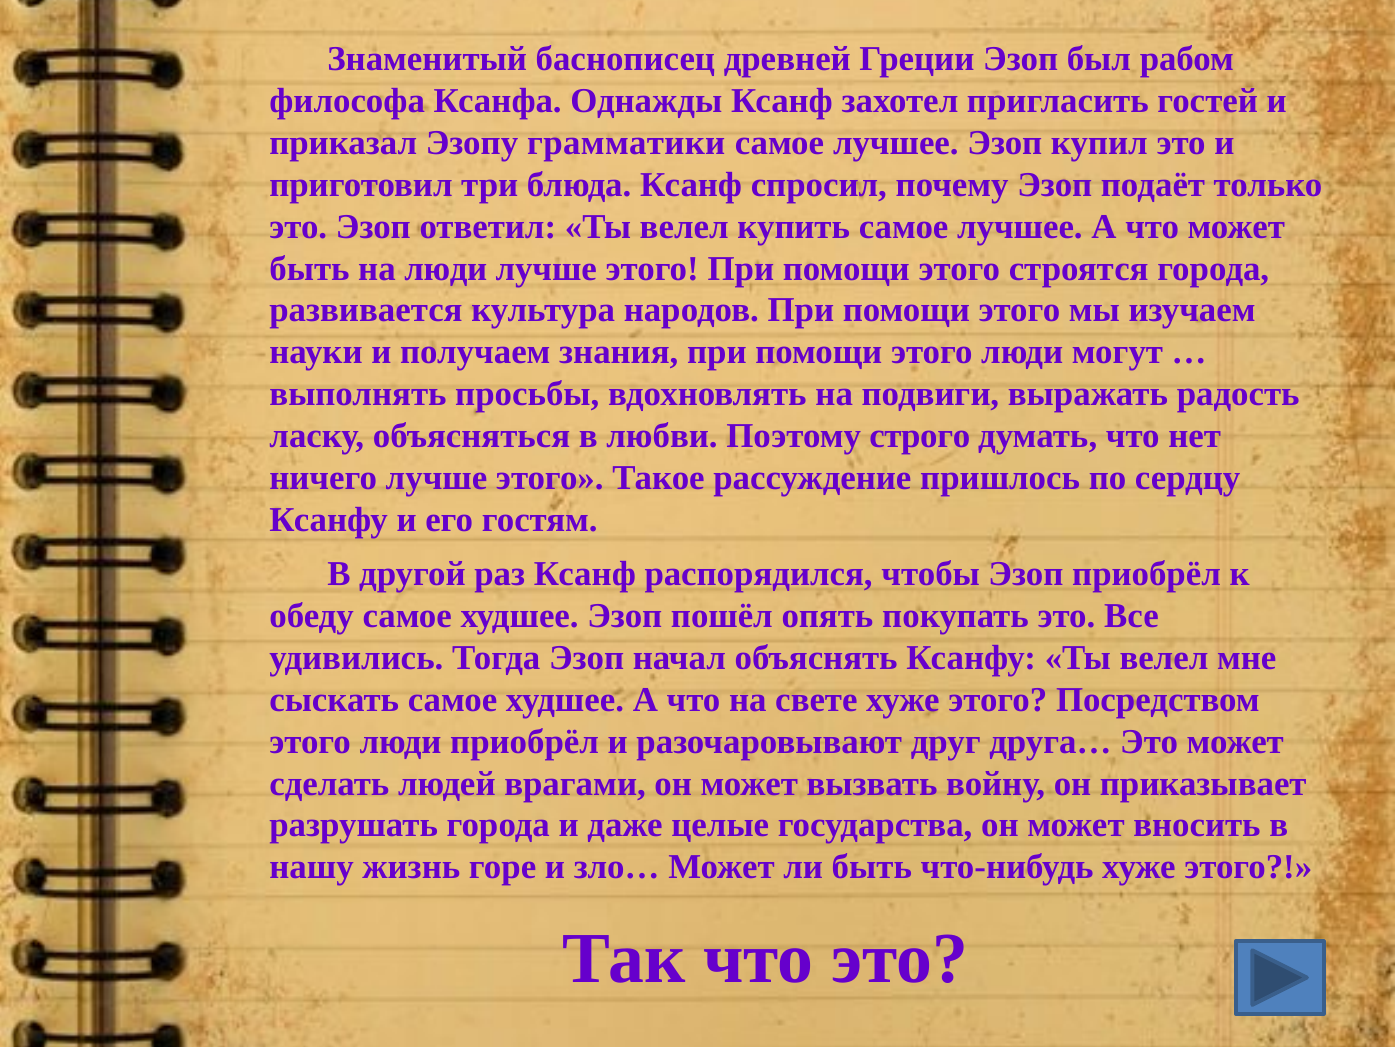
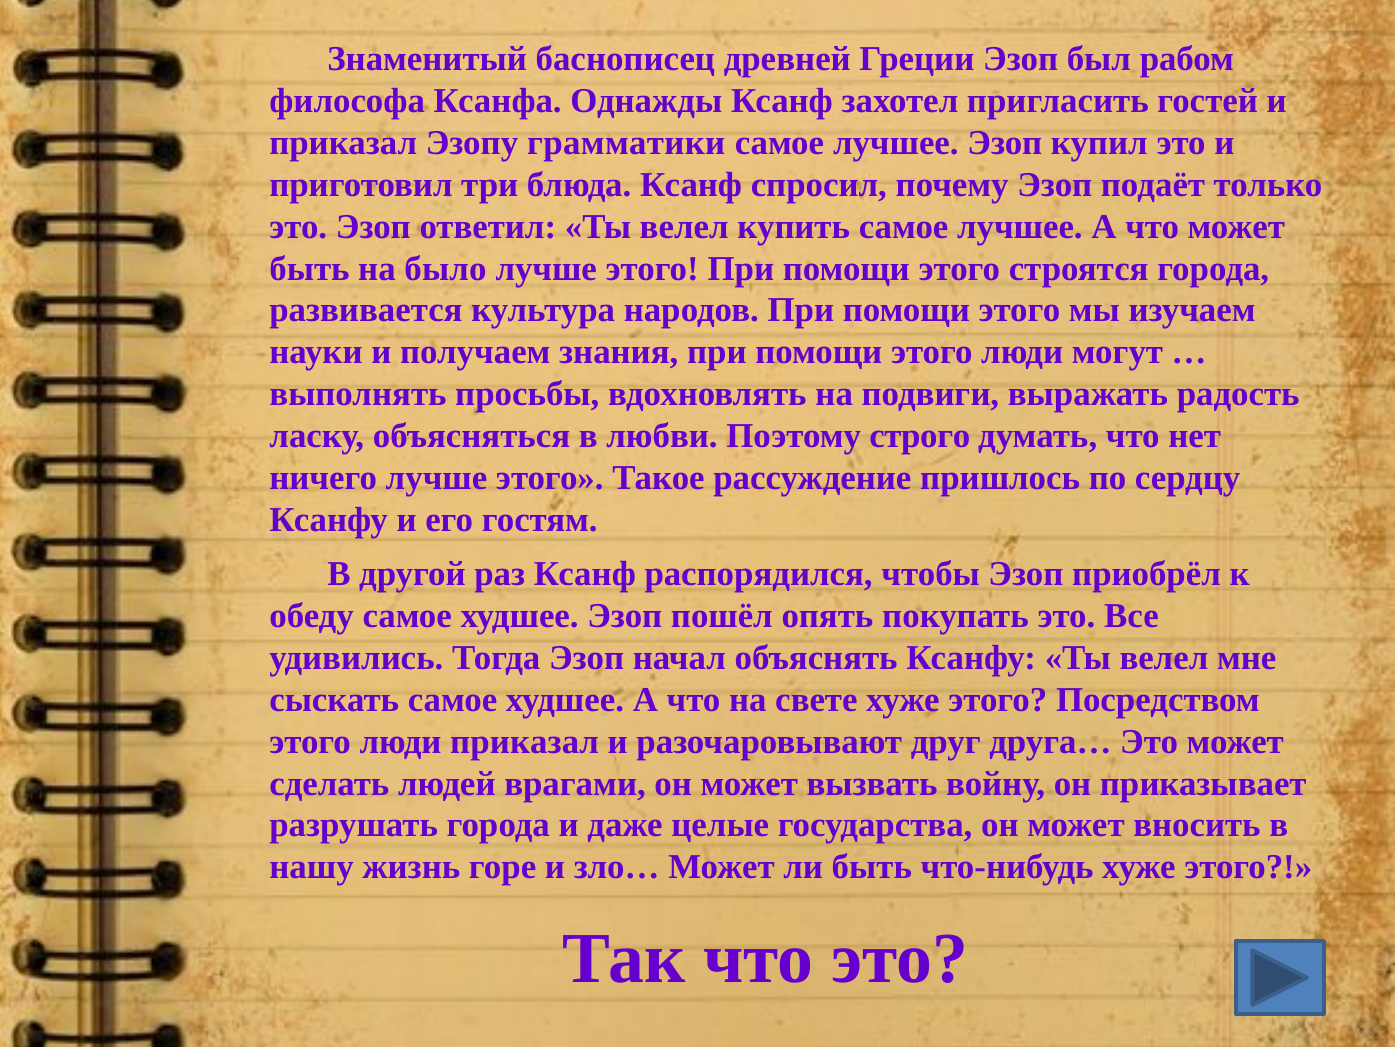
на люди: люди -> было
люди приобрёл: приобрёл -> приказал
